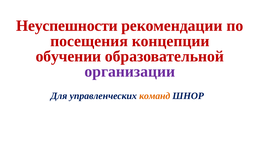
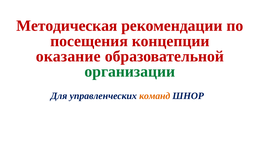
Неуспешности: Неуспешности -> Методическая
обучении: обучении -> оказание
организации colour: purple -> green
